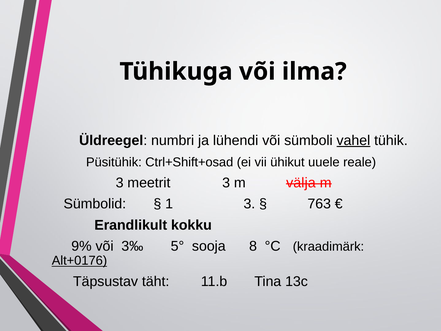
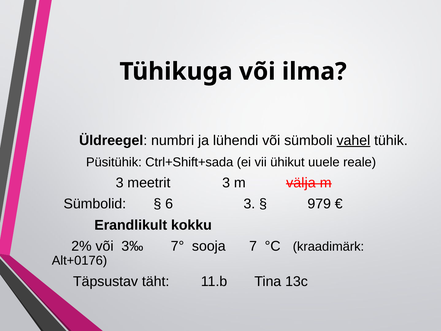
Ctrl+Shift+osad: Ctrl+Shift+osad -> Ctrl+Shift+sada
1: 1 -> 6
763: 763 -> 979
9%: 9% -> 2%
5°: 5° -> 7°
8: 8 -> 7
Alt+0176 underline: present -> none
